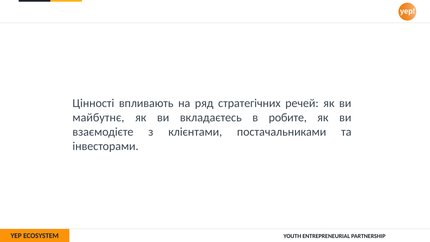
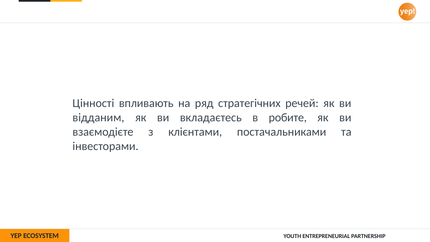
майбутнє: майбутнє -> відданим
